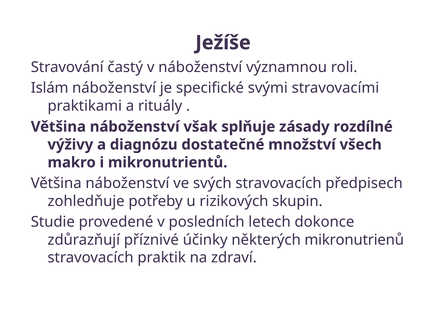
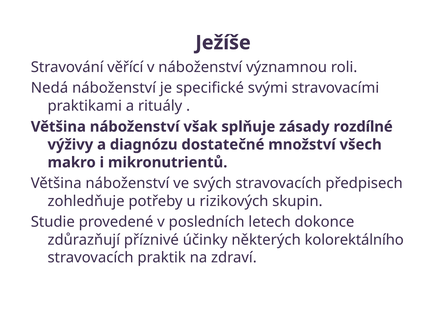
častý: častý -> věřící
Islám: Islám -> Nedá
mikronutrienů: mikronutrienů -> kolorektálního
